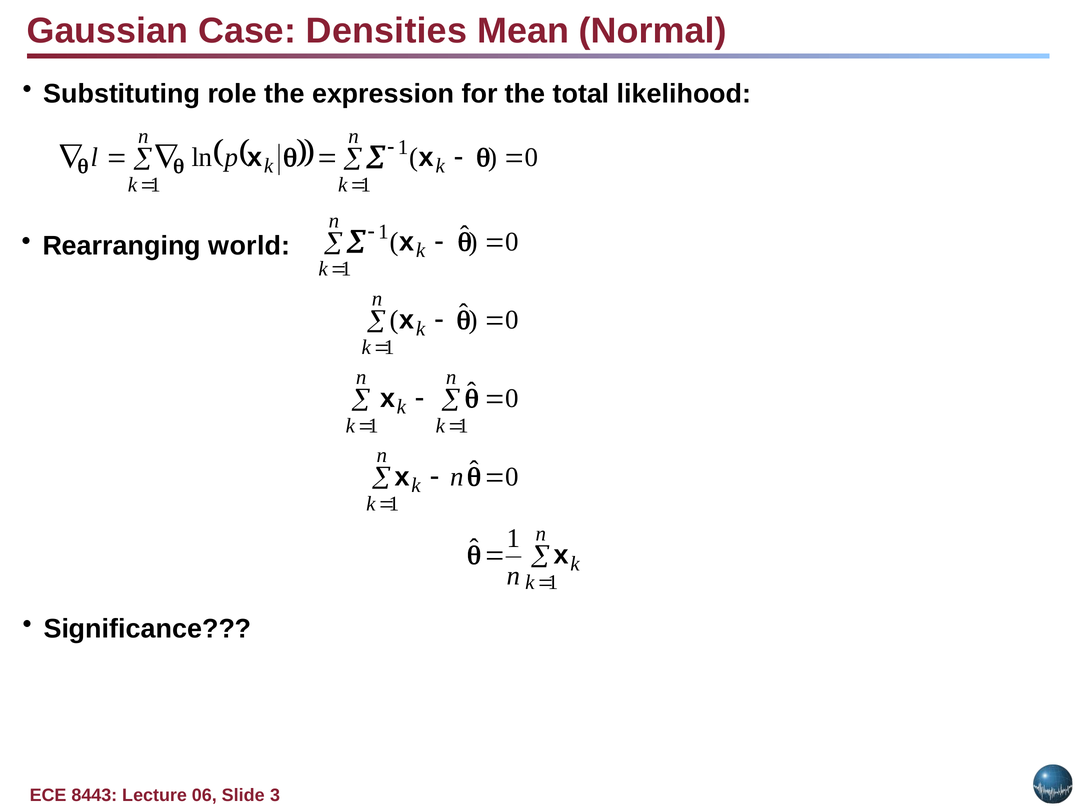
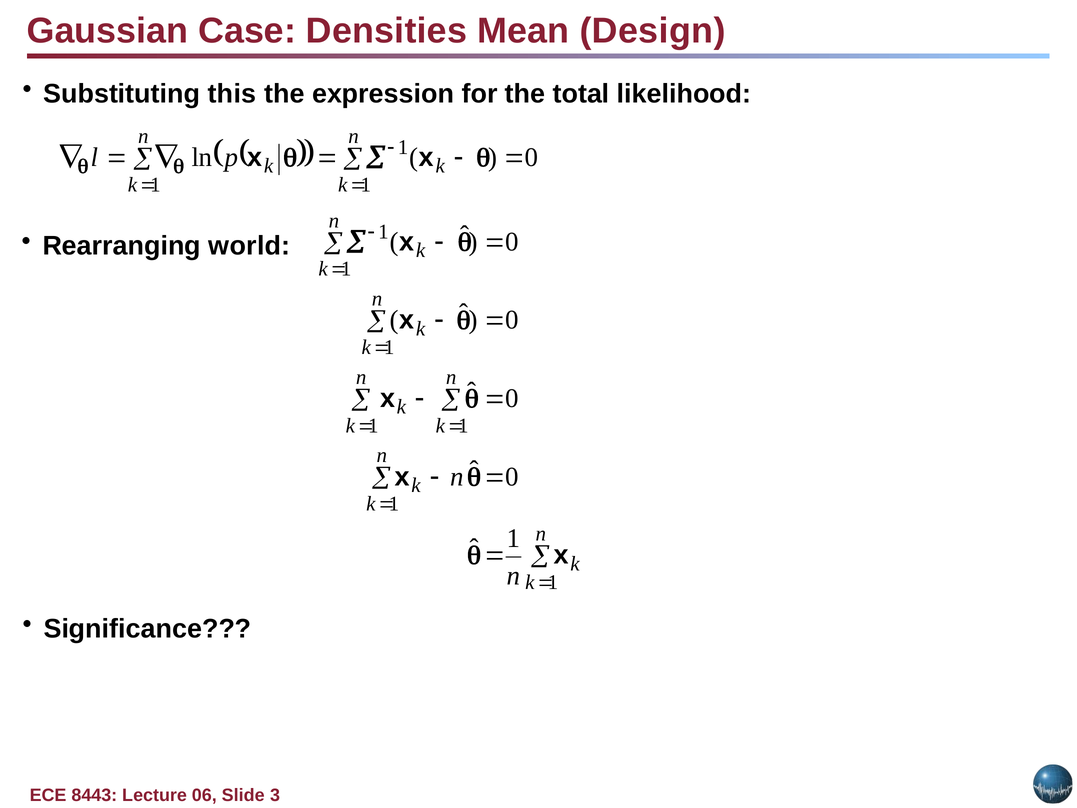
Normal: Normal -> Design
role: role -> this
